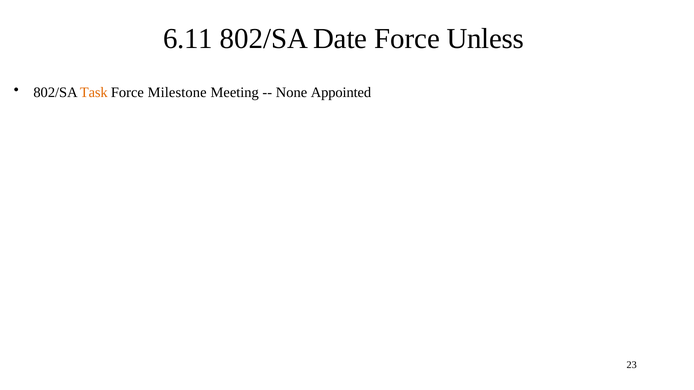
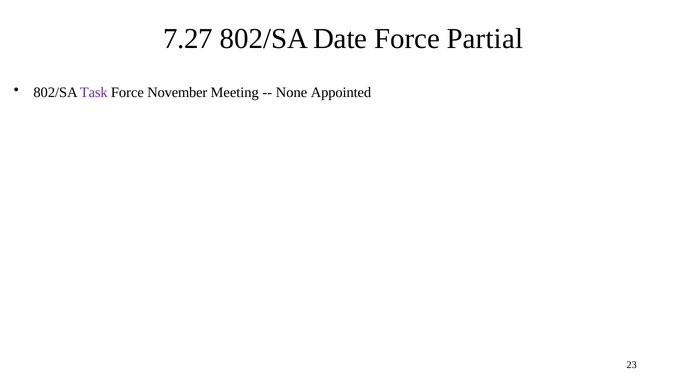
6.11: 6.11 -> 7.27
Unless: Unless -> Partial
Task colour: orange -> purple
Milestone: Milestone -> November
